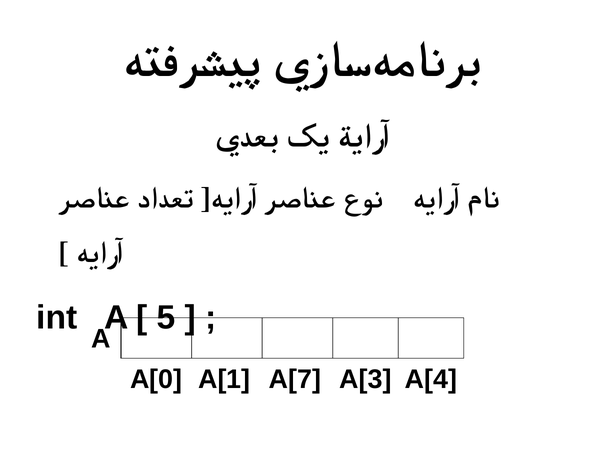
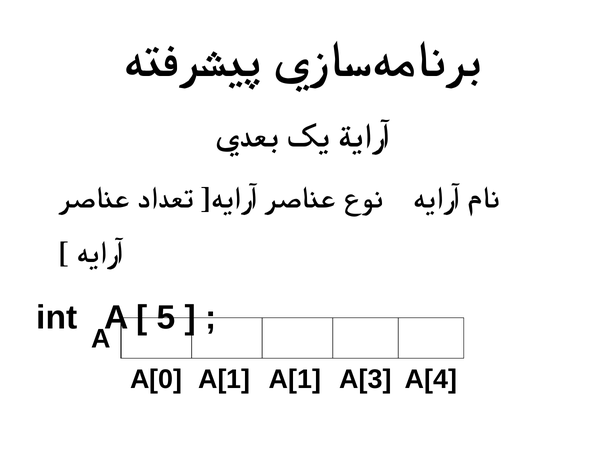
A[1 A[7: A[7 -> A[1
